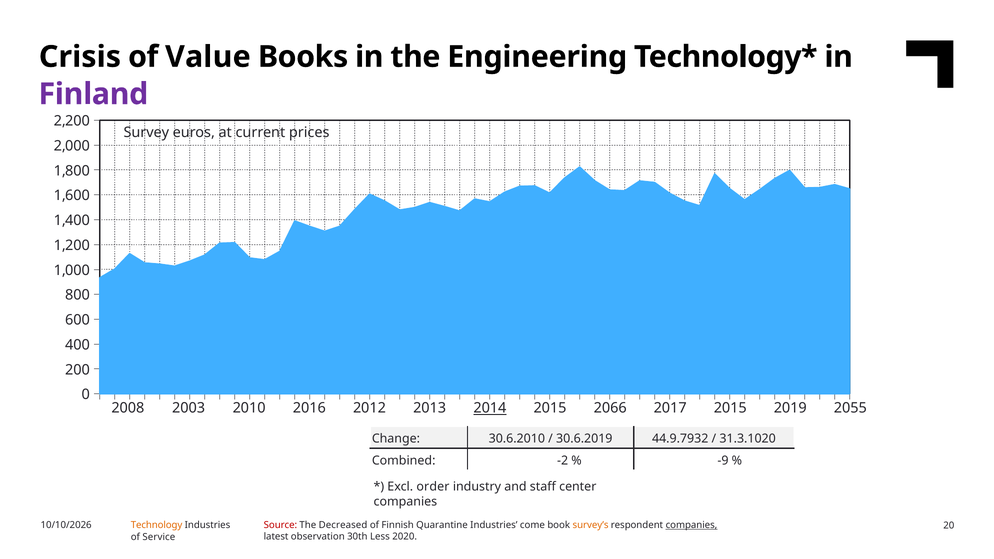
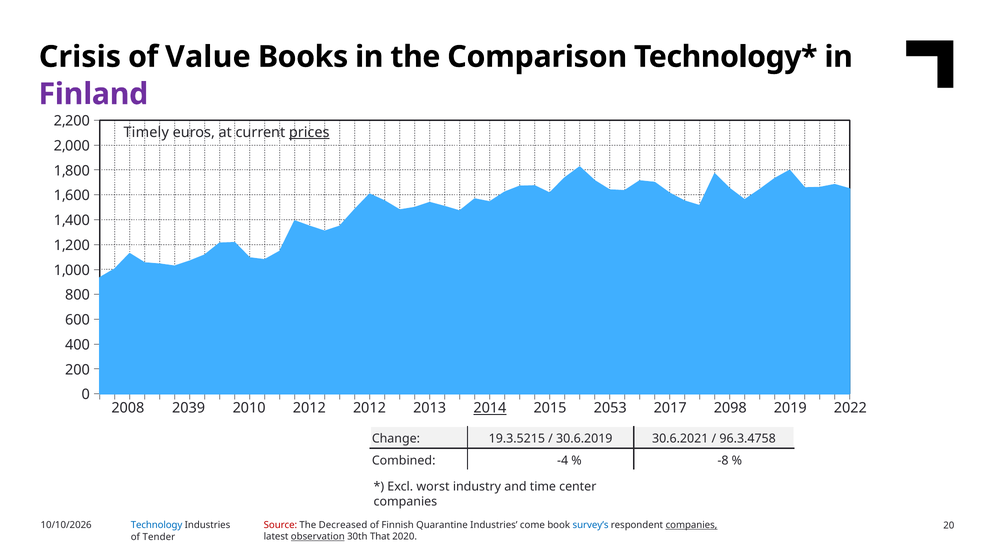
Engineering: Engineering -> Comparison
Survey: Survey -> Timely
prices underline: none -> present
2003: 2003 -> 2039
2010 2016: 2016 -> 2012
2066: 2066 -> 2053
2017 2015: 2015 -> 2098
2055: 2055 -> 2022
30.6.2010: 30.6.2010 -> 19.3.5215
44.9.7932: 44.9.7932 -> 30.6.2021
31.3.1020: 31.3.1020 -> 96.3.4758
-2: -2 -> -4
-9: -9 -> -8
order: order -> worst
staff: staff -> time
Technology colour: orange -> blue
survey’s colour: orange -> blue
Service: Service -> Tender
observation underline: none -> present
Less: Less -> That
